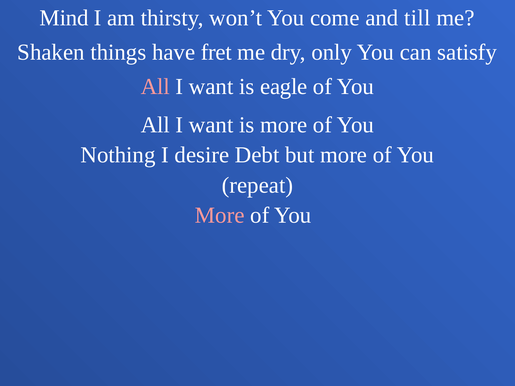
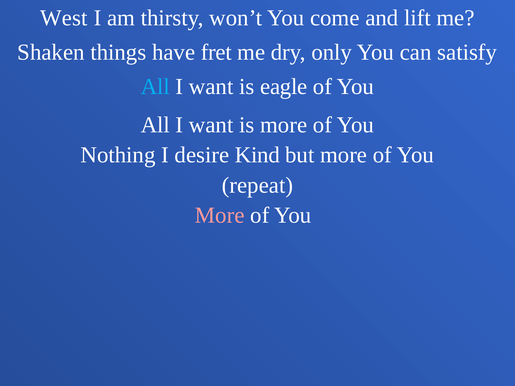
Mind: Mind -> West
till: till -> lift
All at (155, 87) colour: pink -> light blue
Debt: Debt -> Kind
